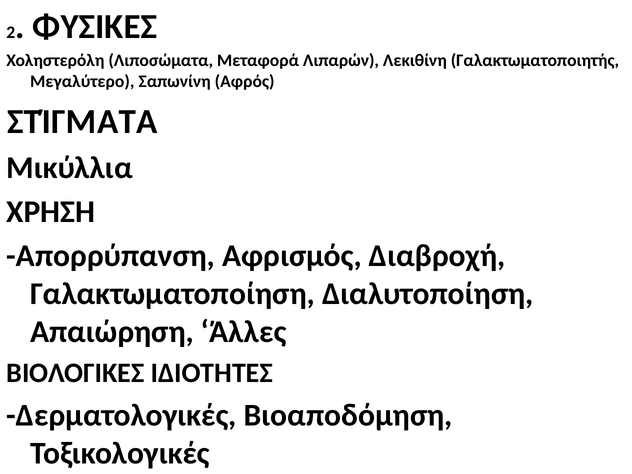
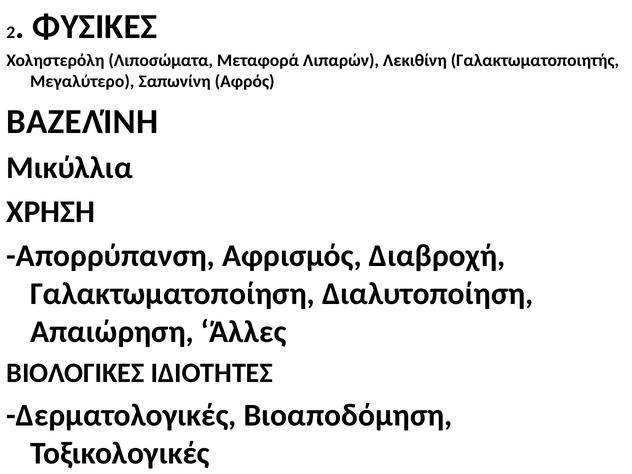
ΣΤΊΓΜΑΤΑ: ΣΤΊΓΜΑΤΑ -> ΒΑΖΕΛΊΝΗ
